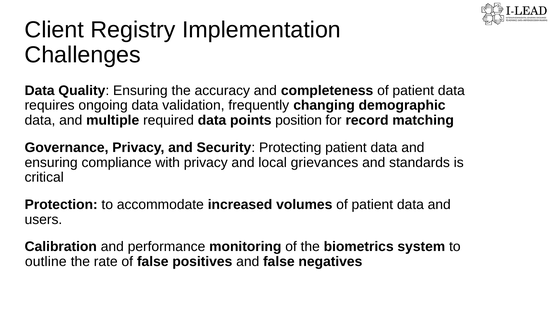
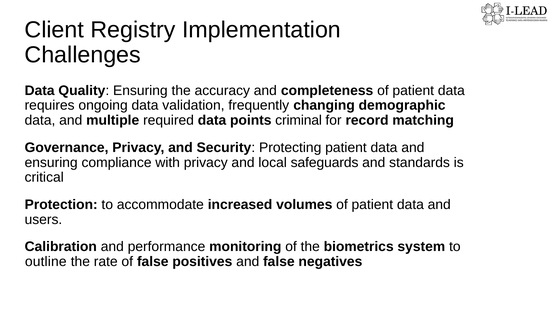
position: position -> criminal
grievances: grievances -> safeguards
